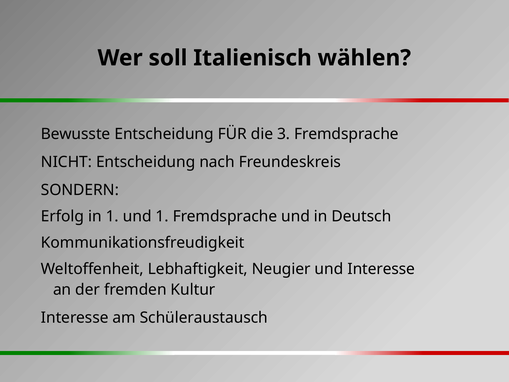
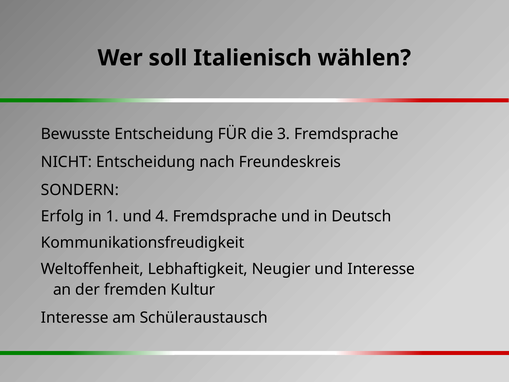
und 1: 1 -> 4
